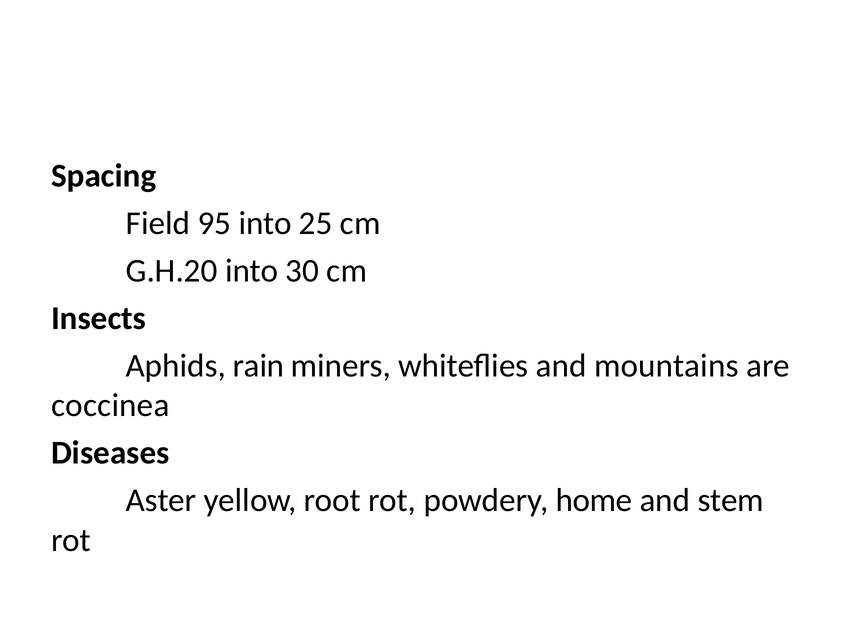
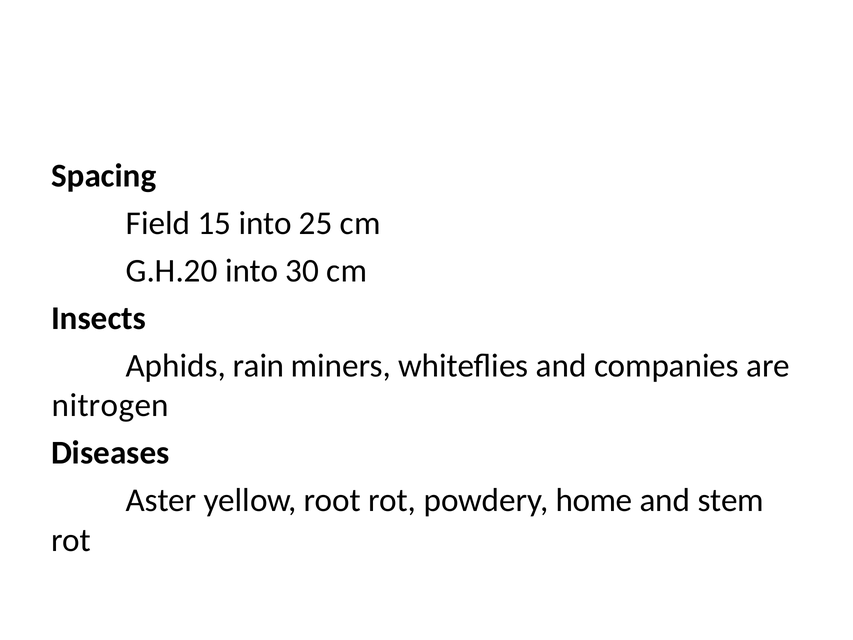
95: 95 -> 15
mountains: mountains -> companies
coccinea: coccinea -> nitrogen
